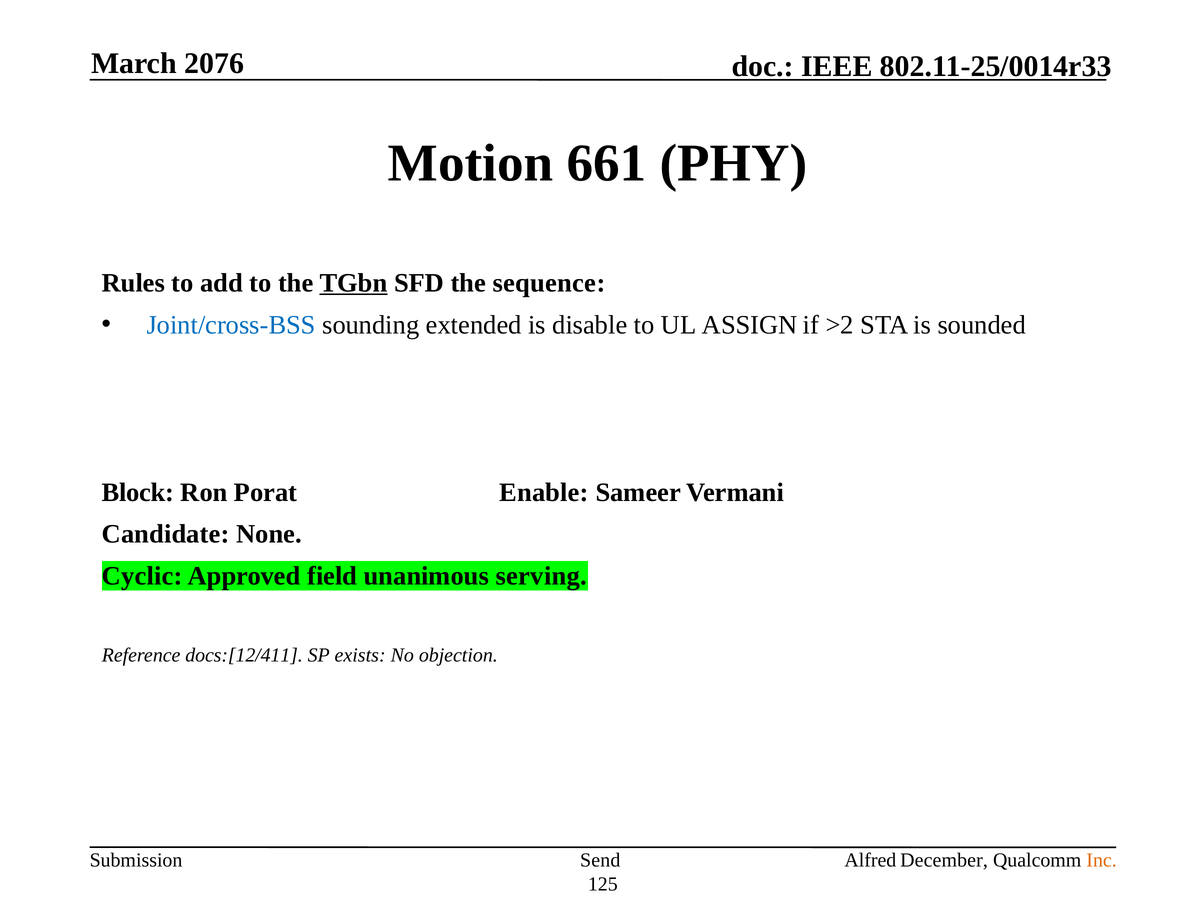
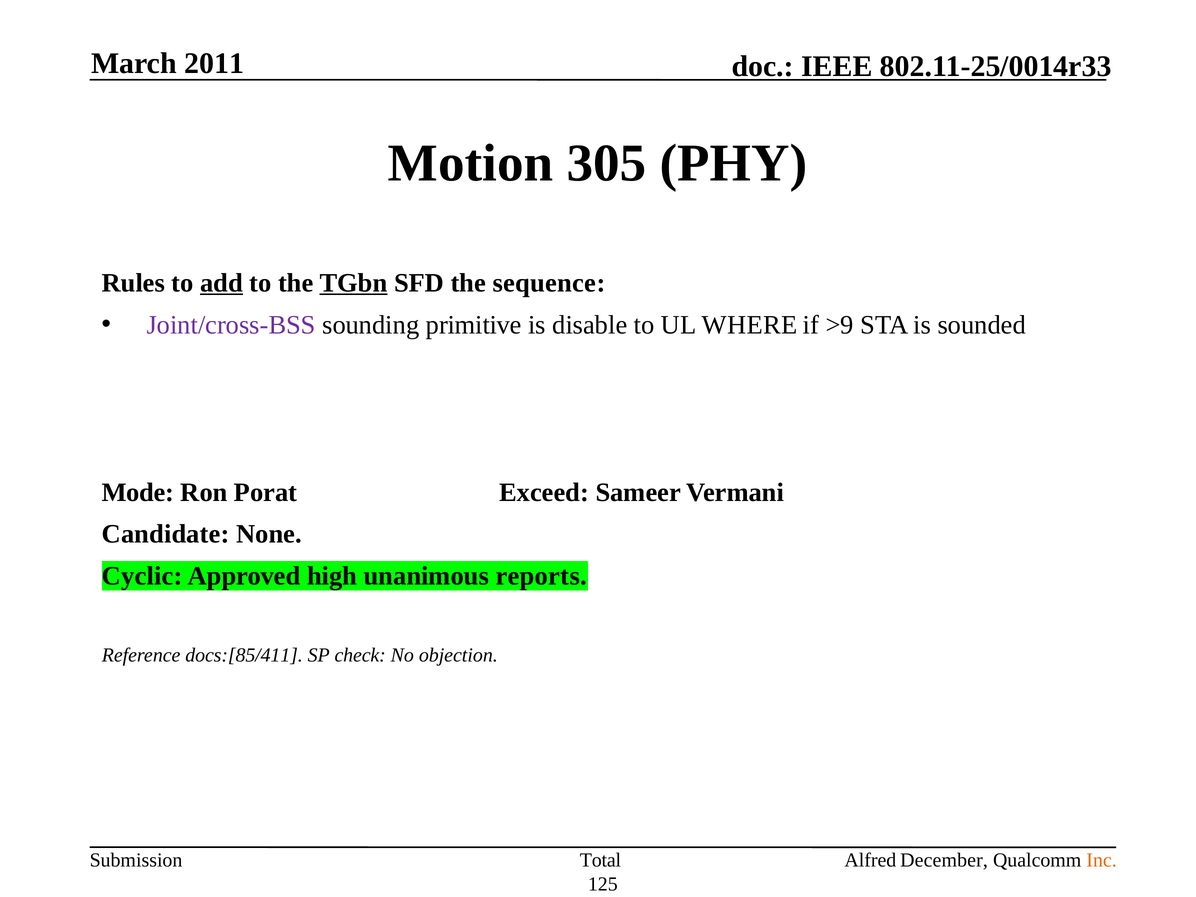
2076: 2076 -> 2011
661: 661 -> 305
add underline: none -> present
Joint/cross-BSS colour: blue -> purple
extended: extended -> primitive
ASSIGN: ASSIGN -> WHERE
>2: >2 -> >9
Block: Block -> Mode
Enable: Enable -> Exceed
field: field -> high
serving: serving -> reports
docs:[12/411: docs:[12/411 -> docs:[85/411
exists: exists -> check
Send: Send -> Total
